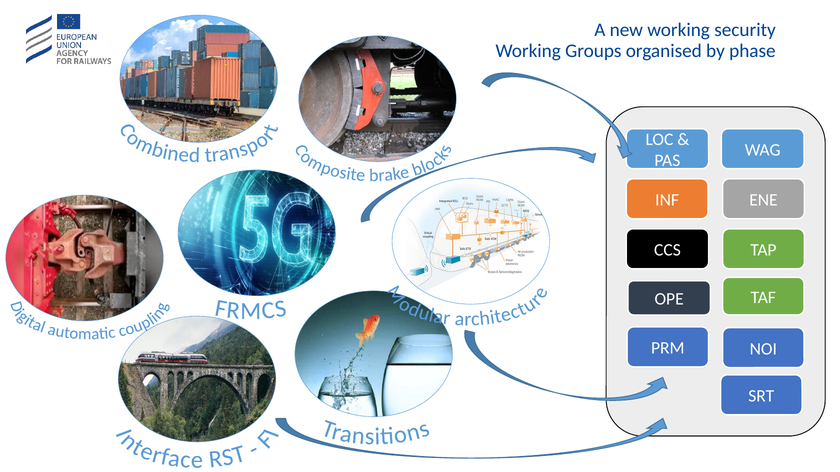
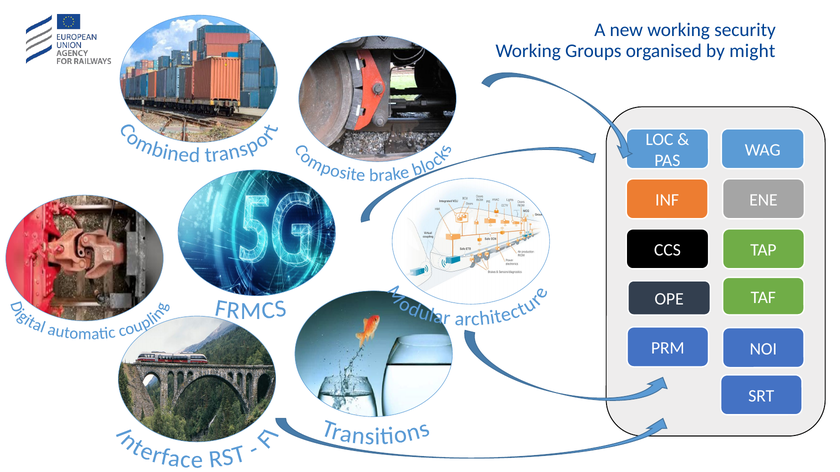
phase: phase -> might
